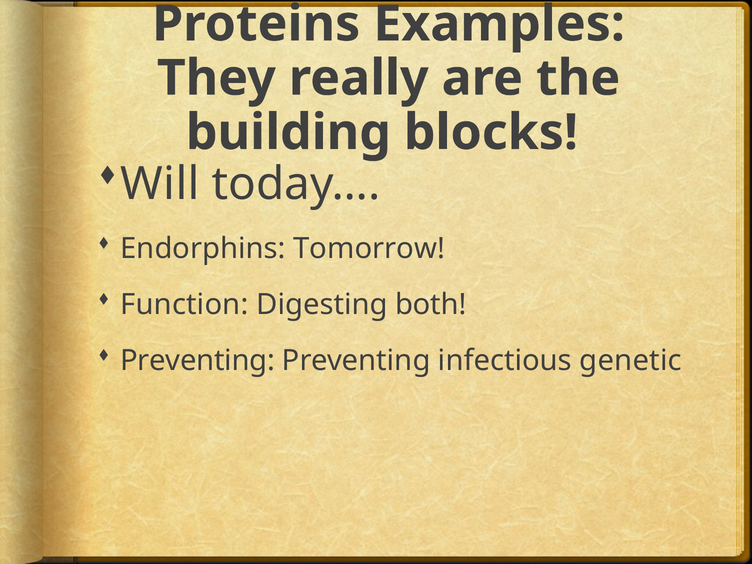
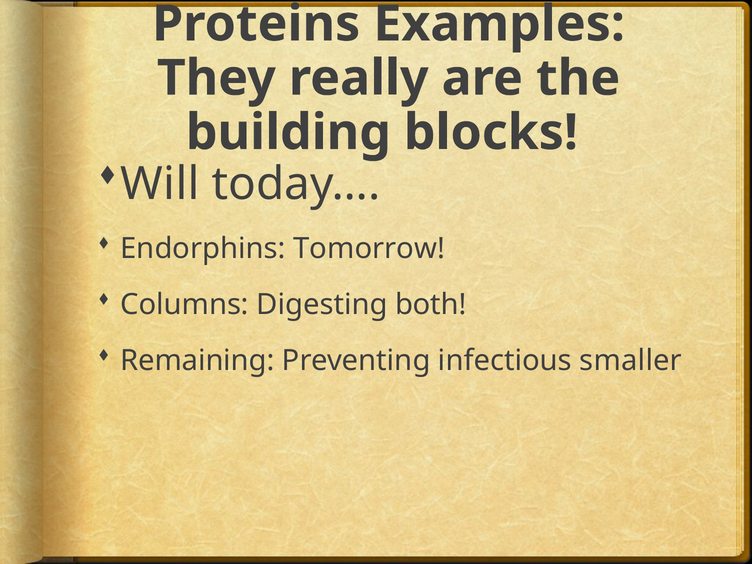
Function: Function -> Columns
Preventing at (197, 361): Preventing -> Remaining
genetic: genetic -> smaller
